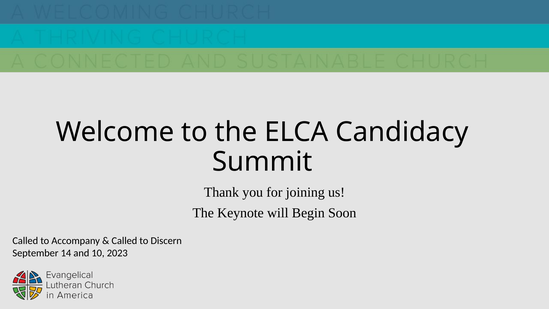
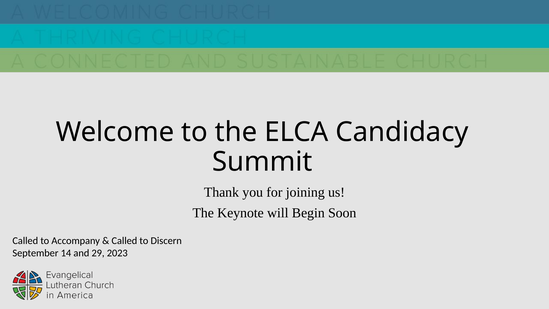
10: 10 -> 29
